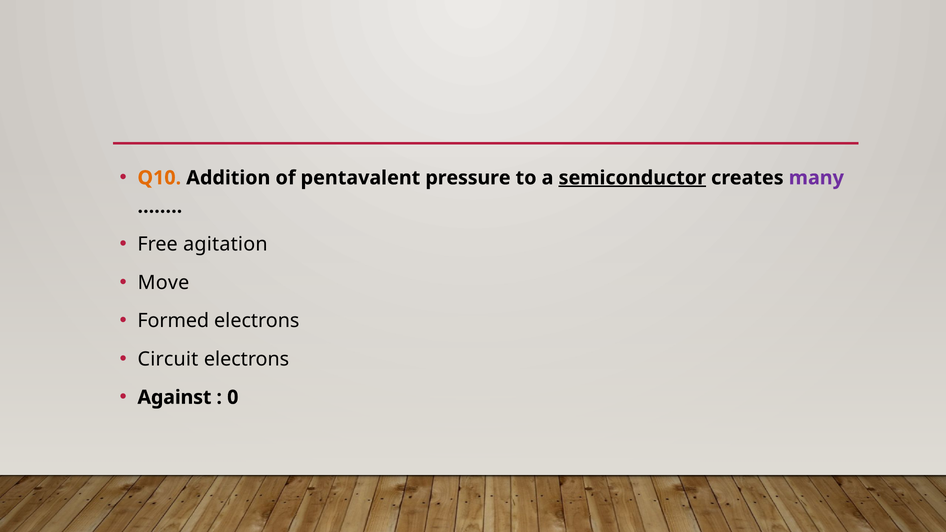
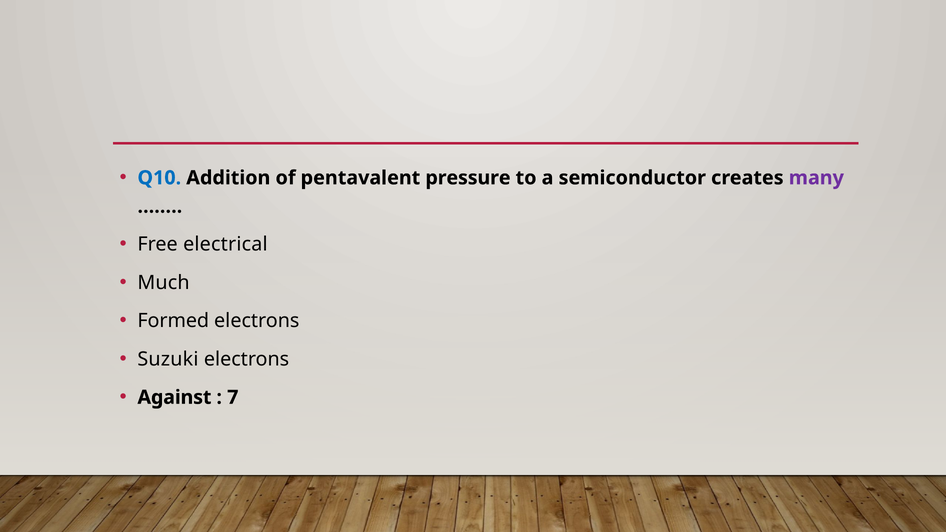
Q10 colour: orange -> blue
semiconductor underline: present -> none
agitation: agitation -> electrical
Move: Move -> Much
Circuit: Circuit -> Suzuki
0: 0 -> 7
